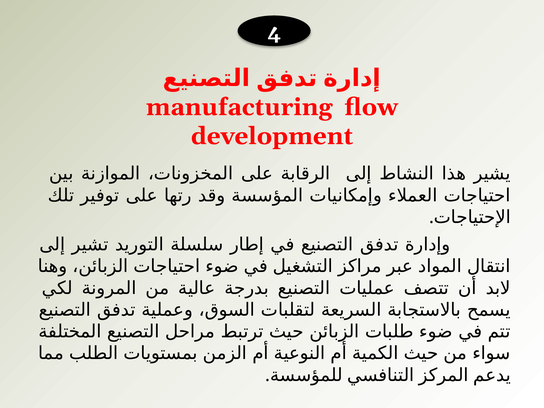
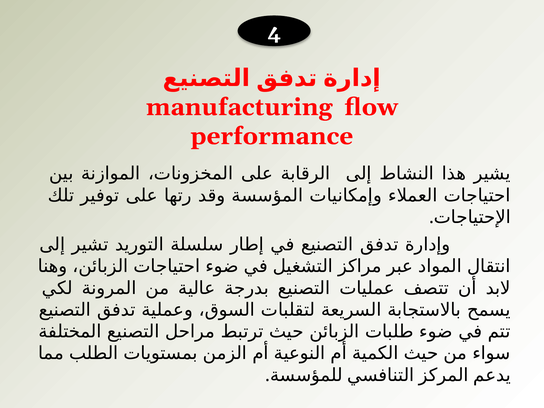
development: development -> performance
